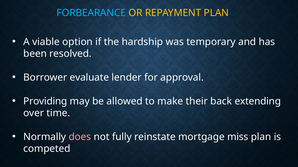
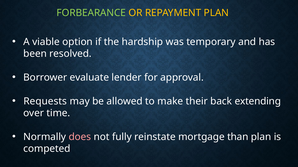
FORBEARANCE colour: light blue -> light green
Providing: Providing -> Requests
miss: miss -> than
